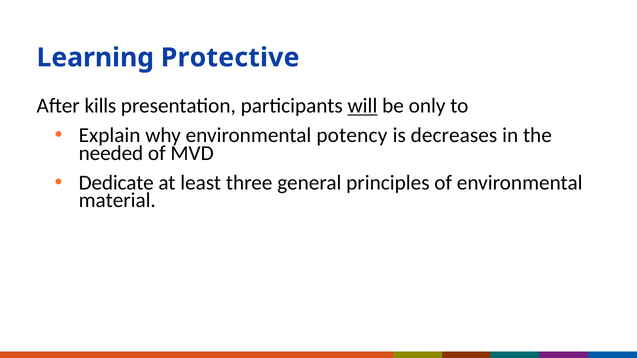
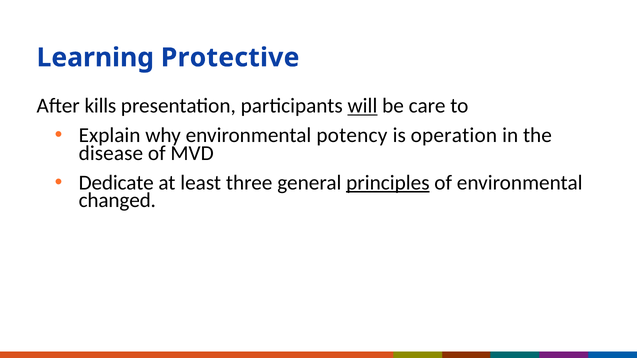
only: only -> care
decreases: decreases -> operation
needed: needed -> disease
principles underline: none -> present
material: material -> changed
